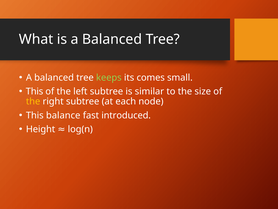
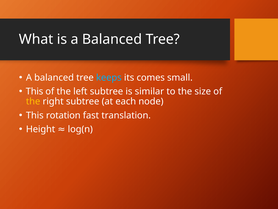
keeps colour: light green -> light blue
balance: balance -> rotation
introduced: introduced -> translation
